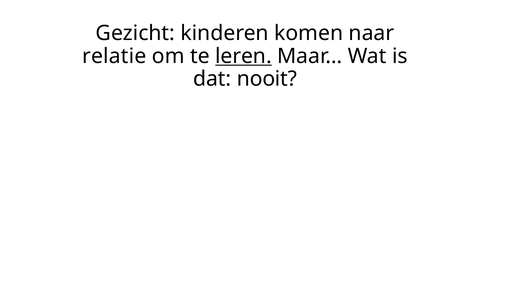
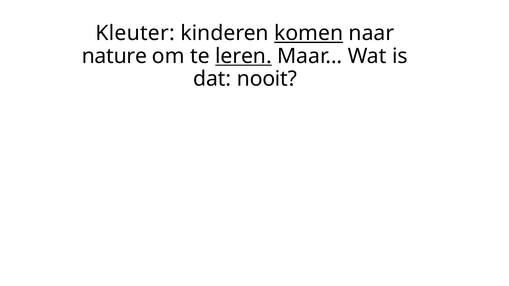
Gezicht: Gezicht -> Kleuter
komen underline: none -> present
relatie: relatie -> nature
